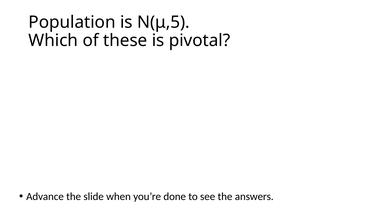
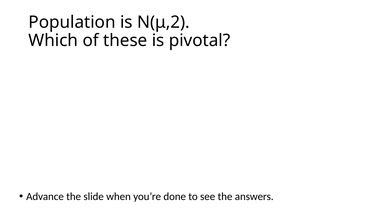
N(μ,5: N(μ,5 -> N(μ,2
